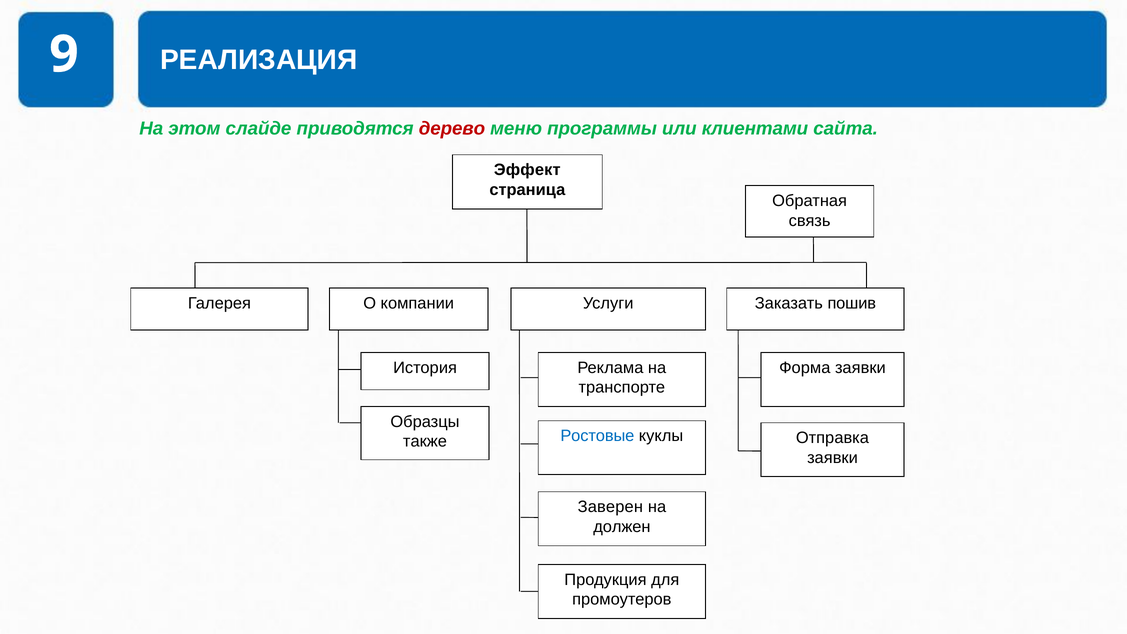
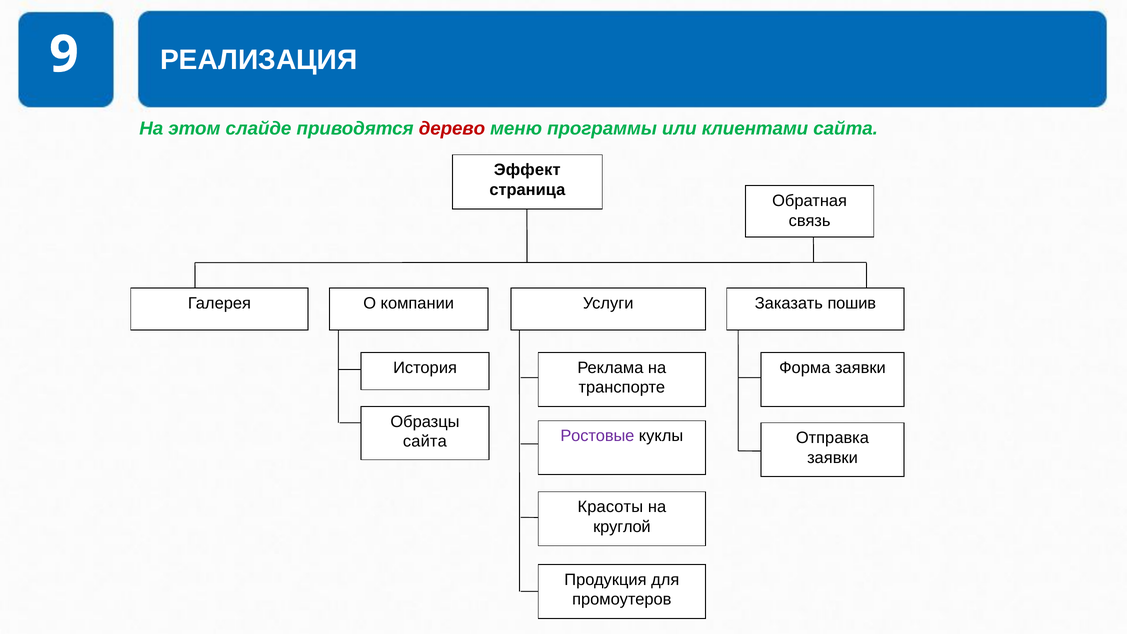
Ростовые colour: blue -> purple
также at (425, 441): также -> сайта
Заверен: Заверен -> Красоты
должен: должен -> круглой
